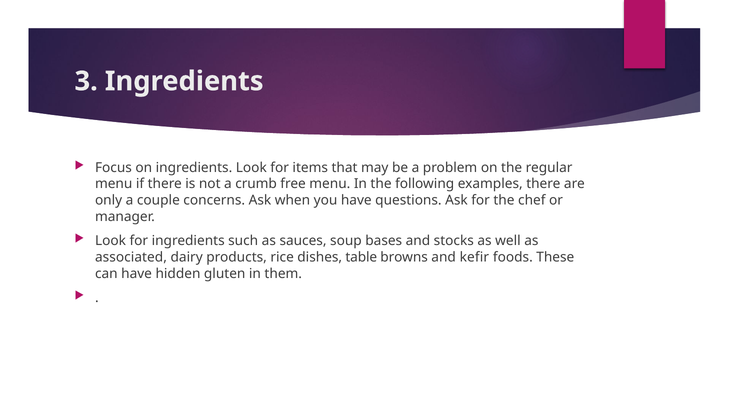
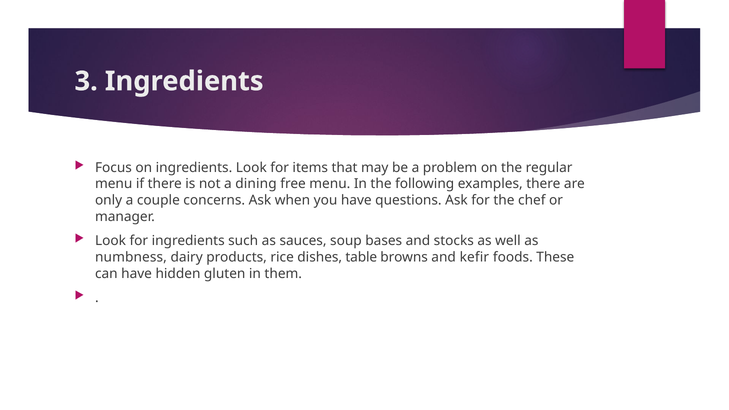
crumb: crumb -> dining
associated: associated -> numbness
